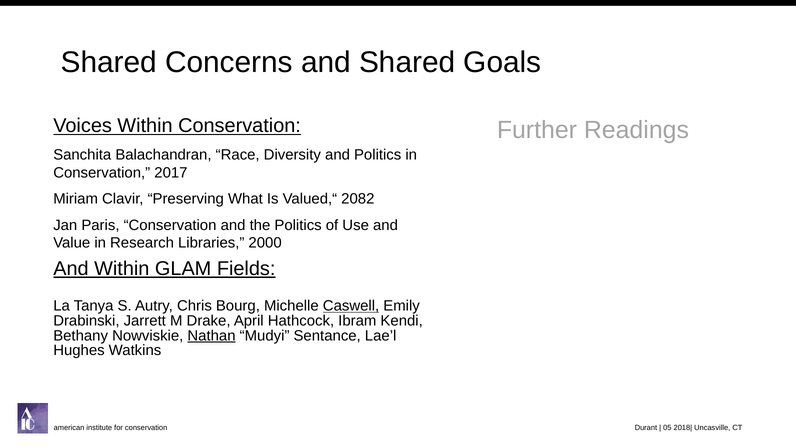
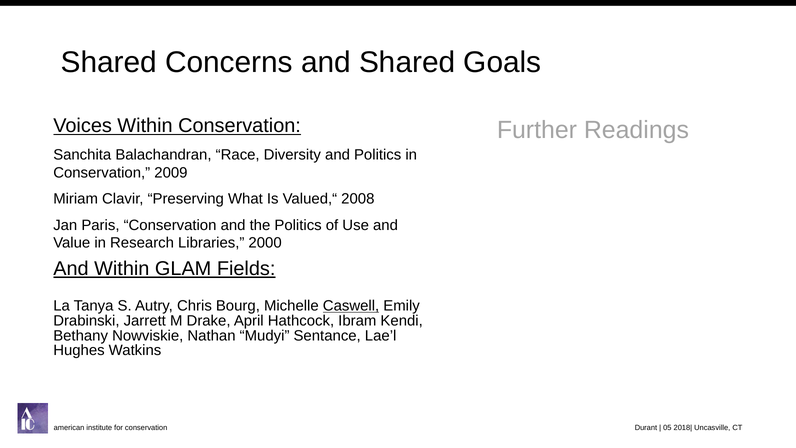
2017: 2017 -> 2009
2082: 2082 -> 2008
Nathan underline: present -> none
